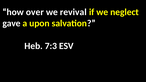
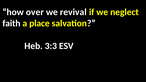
gave: gave -> faith
upon: upon -> place
7:3: 7:3 -> 3:3
